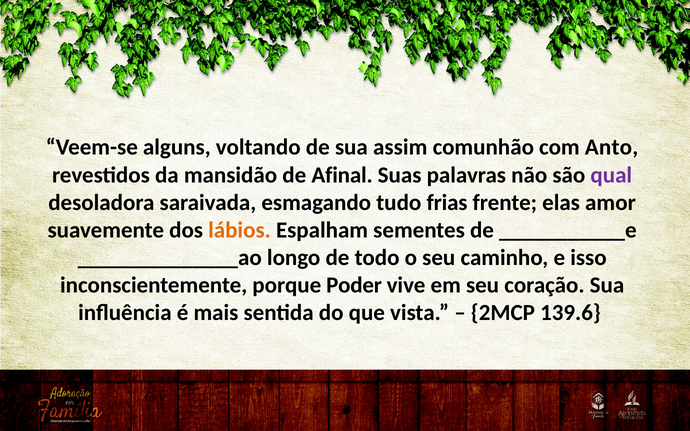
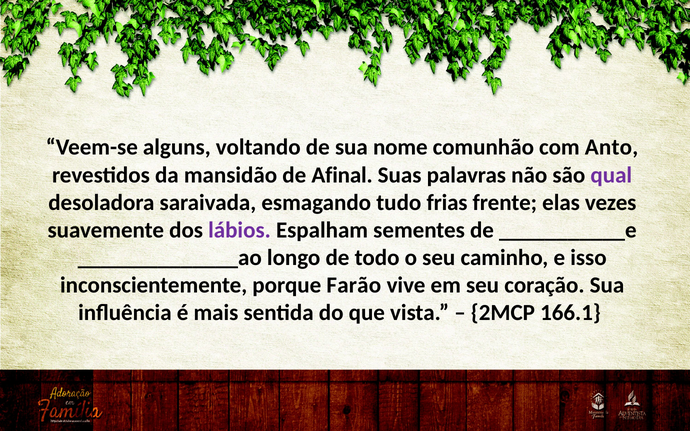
assim: assim -> nome
amor: amor -> vezes
lábios colour: orange -> purple
Poder: Poder -> Farão
139.6: 139.6 -> 166.1
